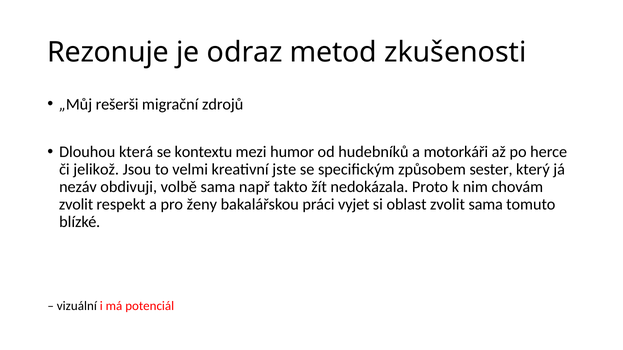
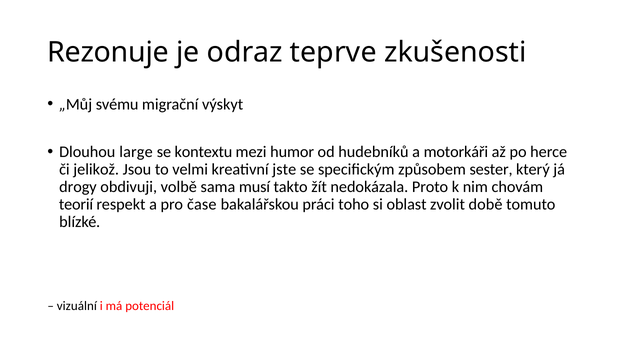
metod: metod -> teprve
rešerši: rešerši -> svému
zdrojů: zdrojů -> výskyt
která: která -> large
nezáv: nezáv -> drogy
např: např -> musí
zvolit at (76, 205): zvolit -> teorií
ženy: ženy -> čase
vyjet: vyjet -> toho
zvolit sama: sama -> době
